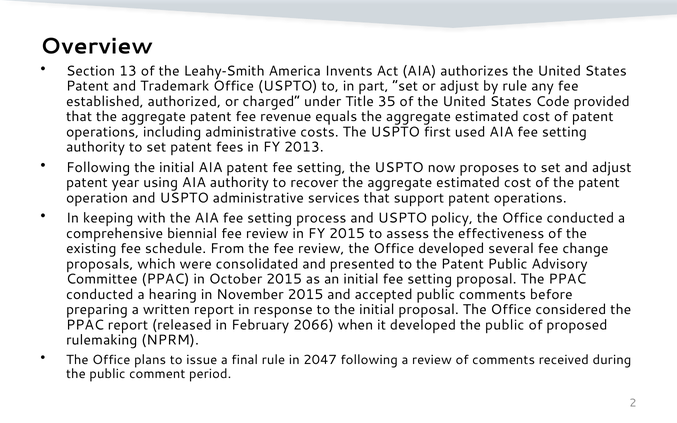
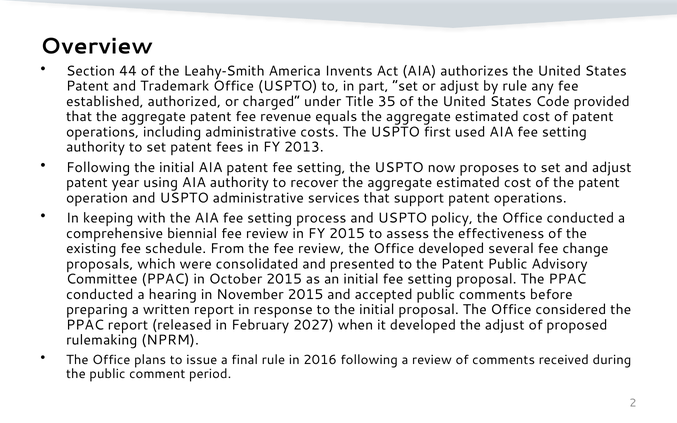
13: 13 -> 44
2066: 2066 -> 2027
developed the public: public -> adjust
2047: 2047 -> 2016
